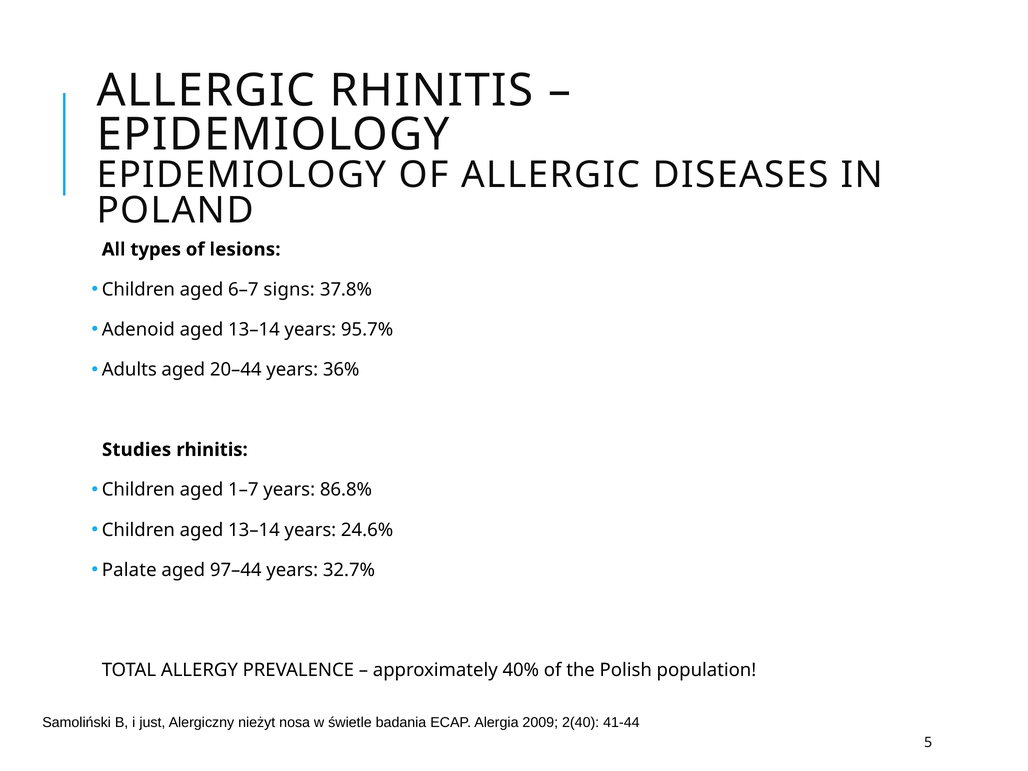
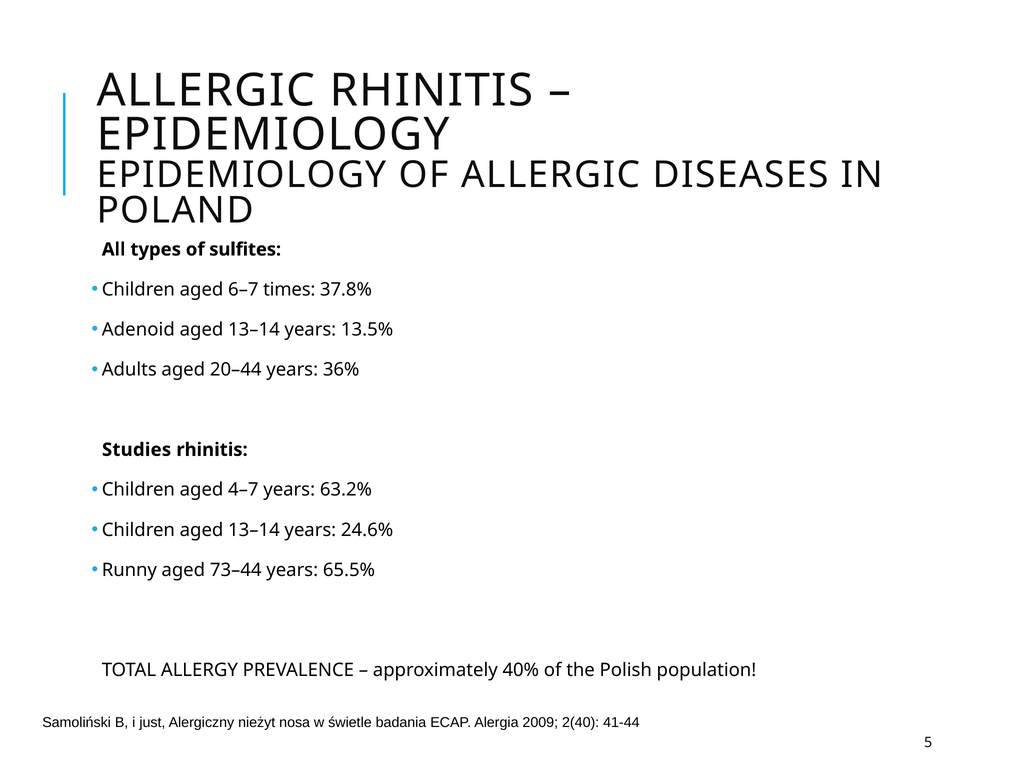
lesions: lesions -> sulfites
signs: signs -> times
95.7%: 95.7% -> 13.5%
1–7: 1–7 -> 4–7
86.8%: 86.8% -> 63.2%
Palate: Palate -> Runny
97–44: 97–44 -> 73–44
32.7%: 32.7% -> 65.5%
